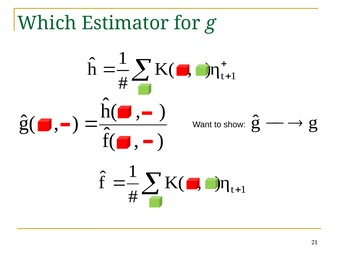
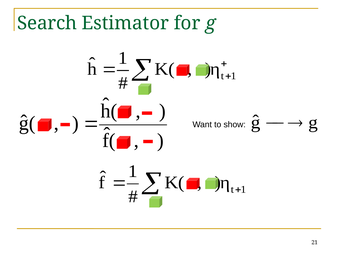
Which: Which -> Search
